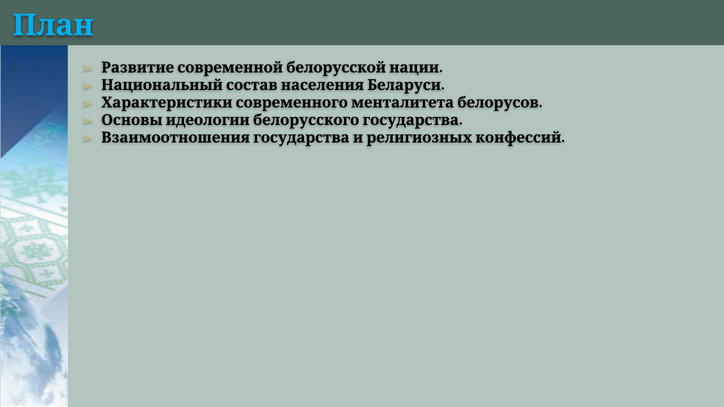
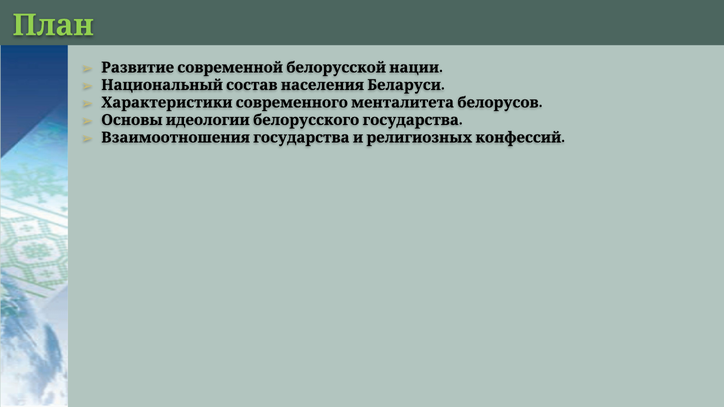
План colour: light blue -> light green
